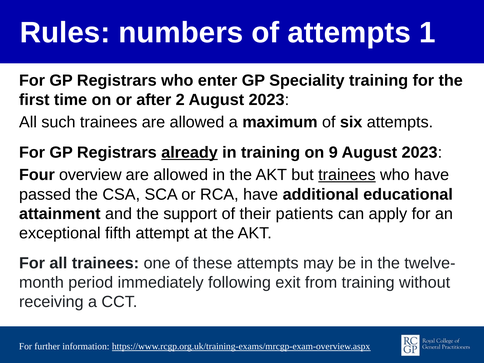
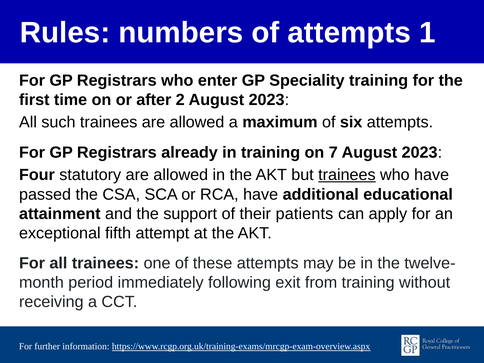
already underline: present -> none
9: 9 -> 7
overview: overview -> statutory
